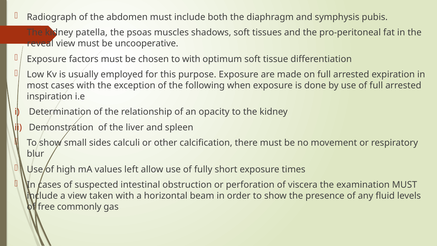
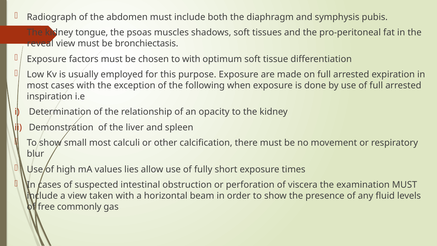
patella: patella -> tongue
uncooperative: uncooperative -> bronchiectasis
small sides: sides -> most
left: left -> lies
